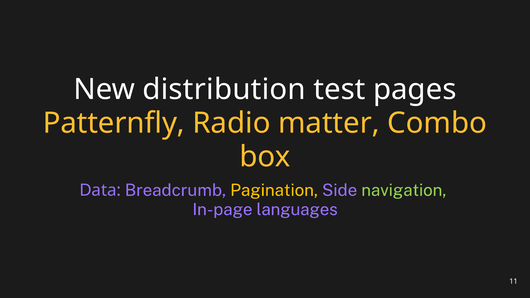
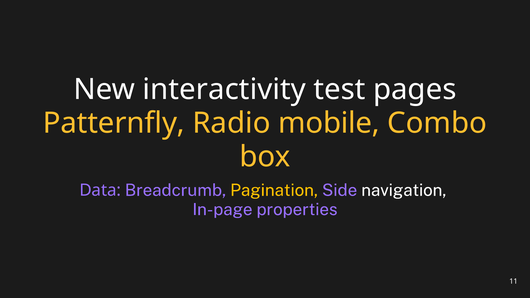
distribution: distribution -> interactivity
matter: matter -> mobile
navigation colour: light green -> white
languages: languages -> properties
